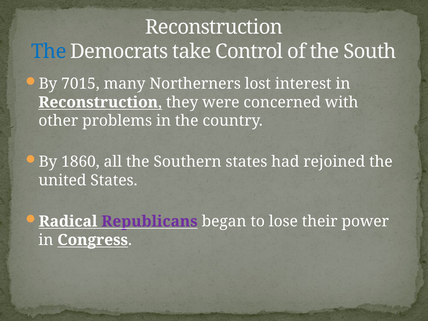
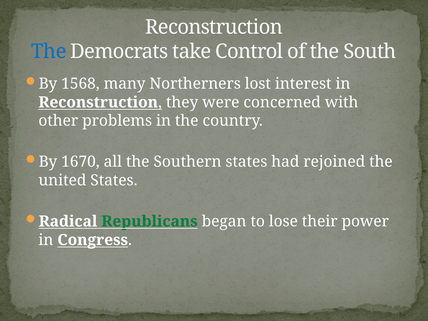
7015: 7015 -> 1568
1860: 1860 -> 1670
Republicans colour: purple -> green
